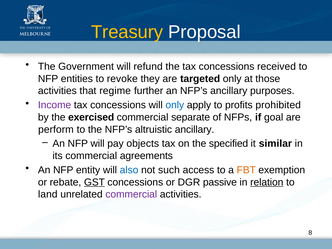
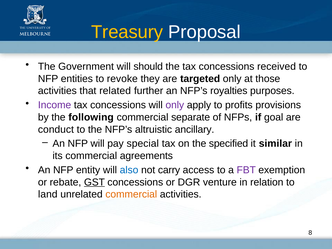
refund: refund -> should
regime: regime -> related
NFP’s ancillary: ancillary -> royalties
only at (175, 105) colour: blue -> purple
prohibited: prohibited -> provisions
exercised: exercised -> following
perform: perform -> conduct
objects: objects -> special
such: such -> carry
FBT colour: orange -> purple
passive: passive -> venture
relation underline: present -> none
commercial at (131, 194) colour: purple -> orange
